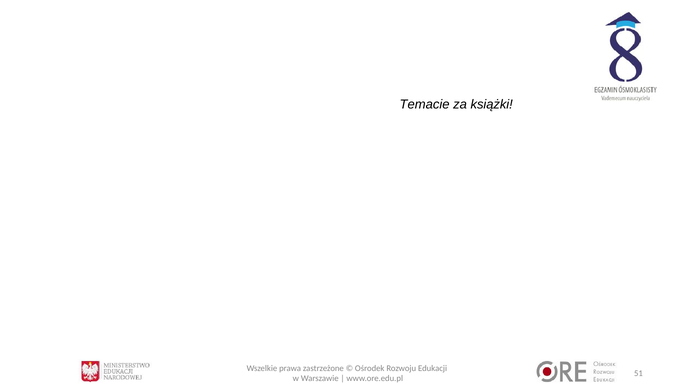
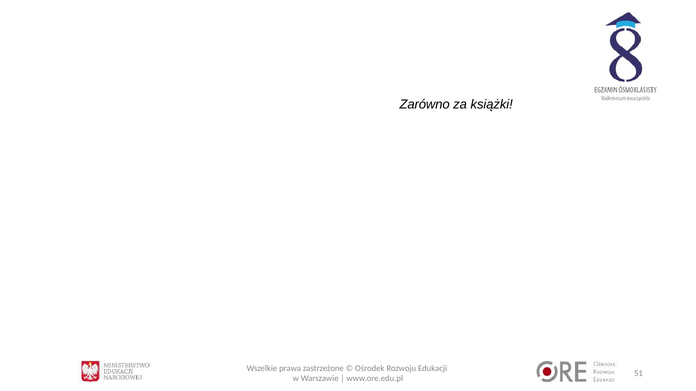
Temacie: Temacie -> Zarówno
